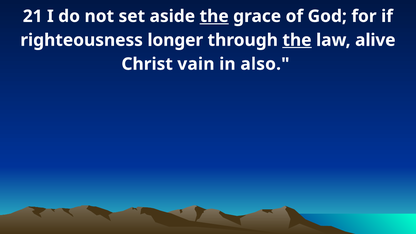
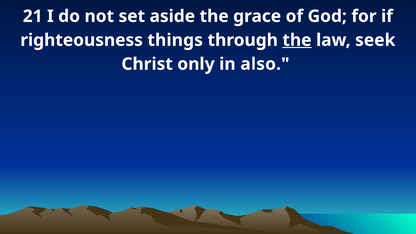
the at (214, 16) underline: present -> none
longer: longer -> things
alive: alive -> seek
vain: vain -> only
